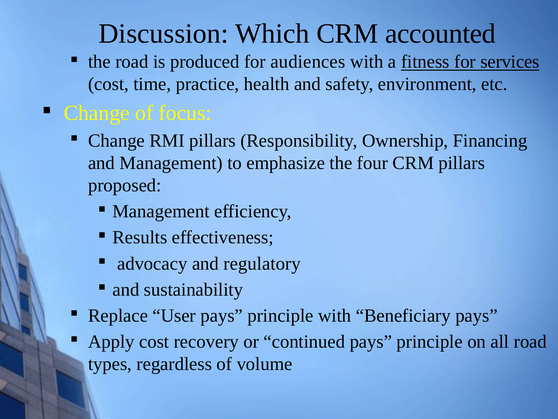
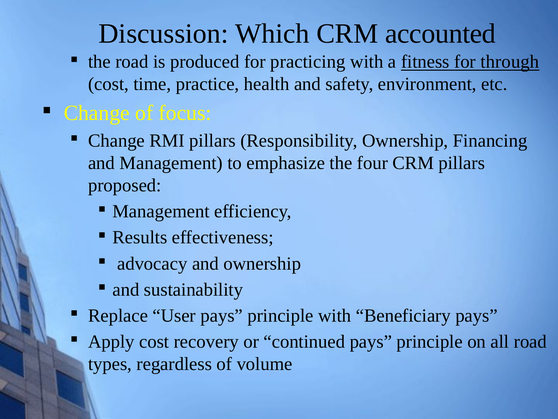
audiences: audiences -> practicing
services: services -> through
and regulatory: regulatory -> ownership
